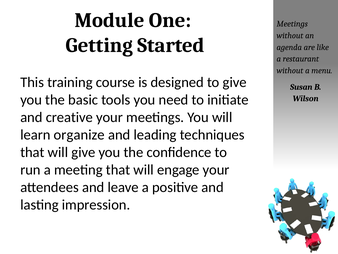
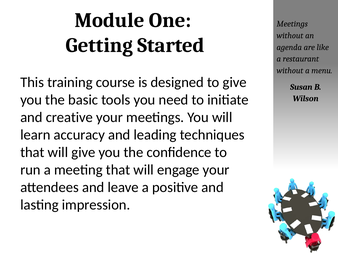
organize: organize -> accuracy
